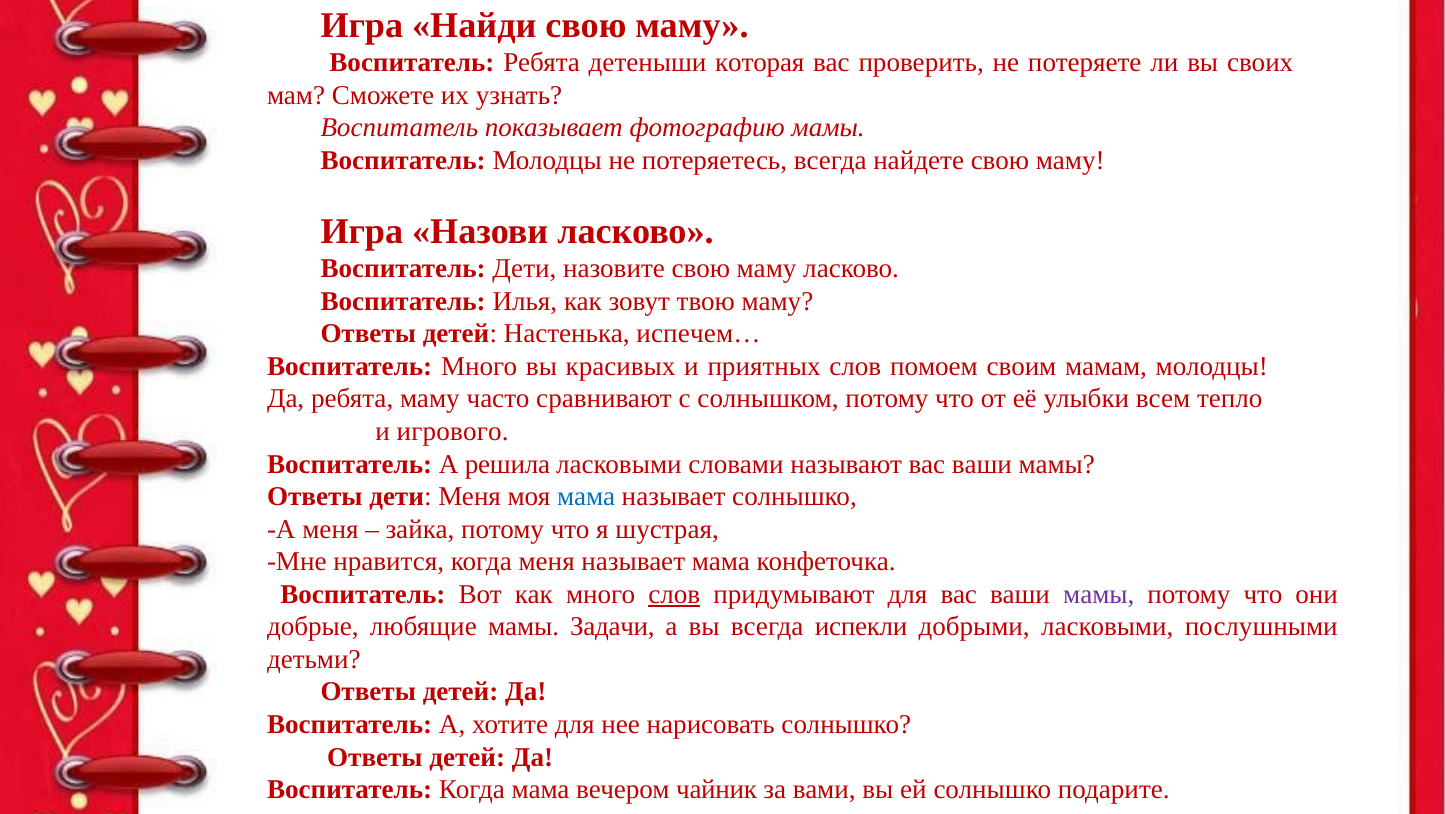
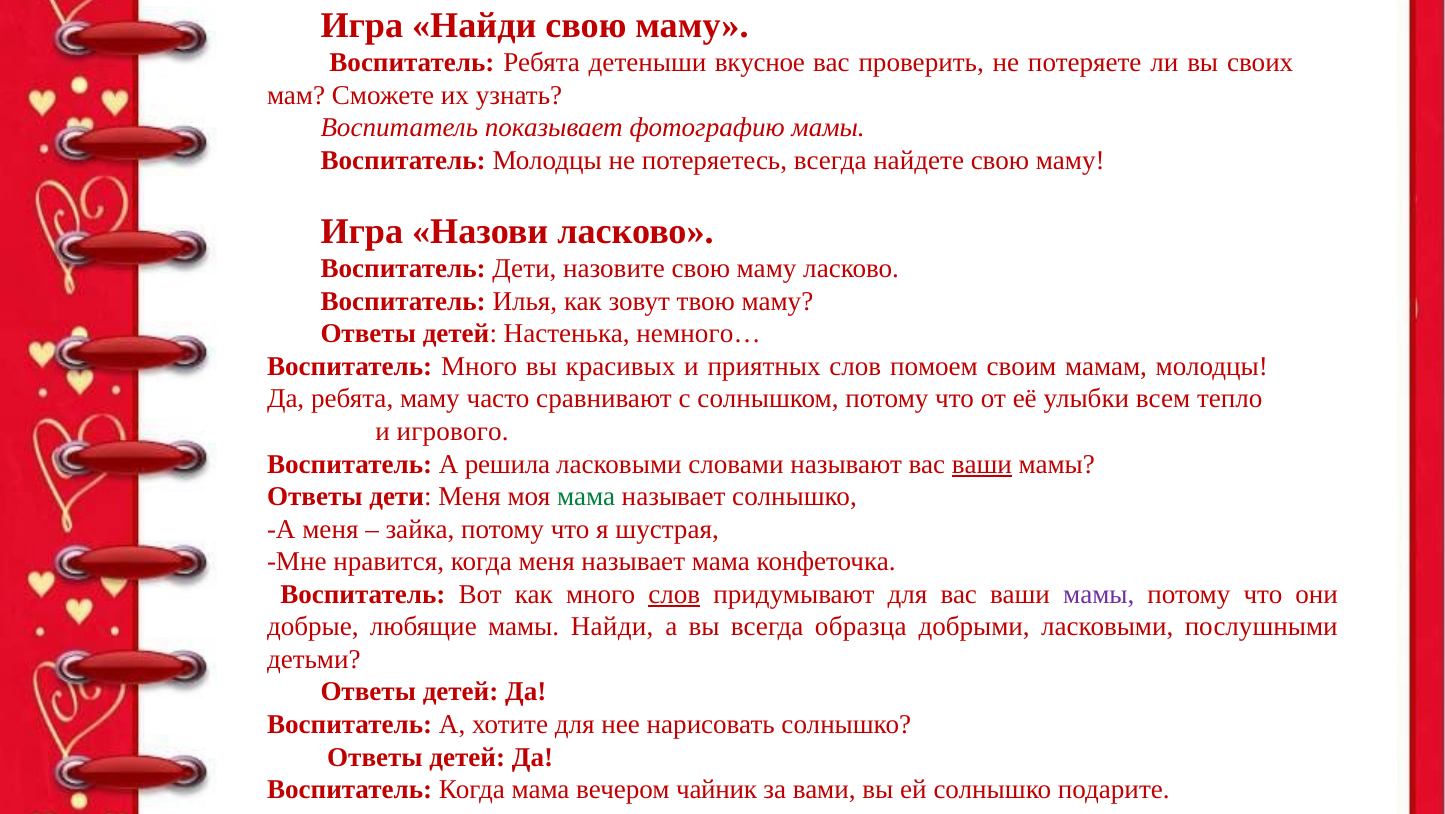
которая: которая -> вкусное
испечем…: испечем… -> немного…
ваши at (982, 464) underline: none -> present
мама at (586, 496) colour: blue -> green
мамы Задачи: Задачи -> Найди
испекли: испекли -> образца
